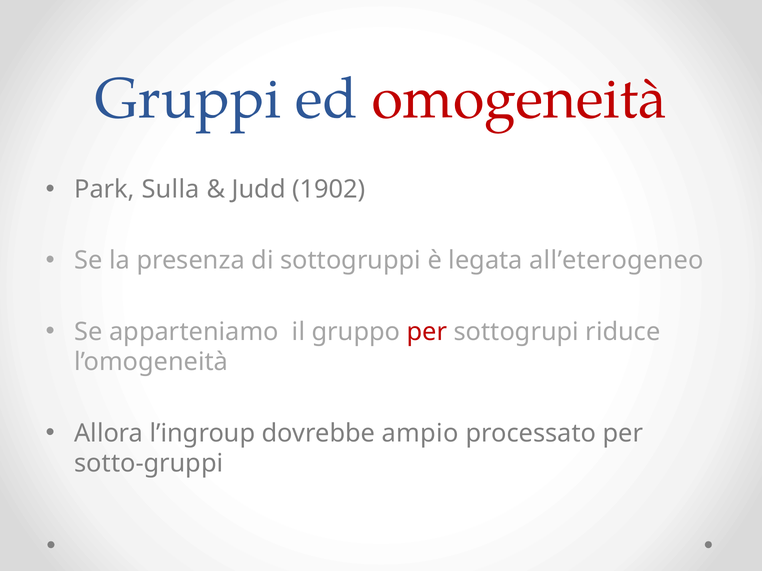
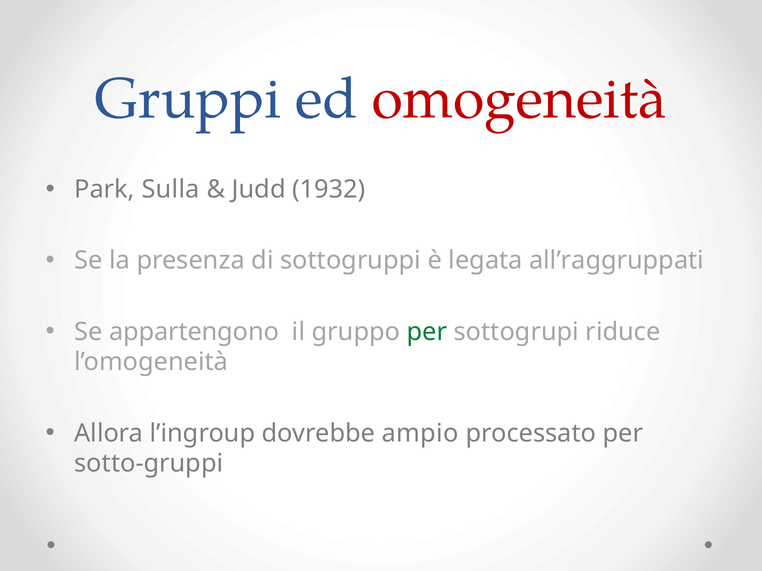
1902: 1902 -> 1932
all’eterogeneo: all’eterogeneo -> all’raggruppati
apparteniamo: apparteniamo -> appartengono
per at (427, 332) colour: red -> green
